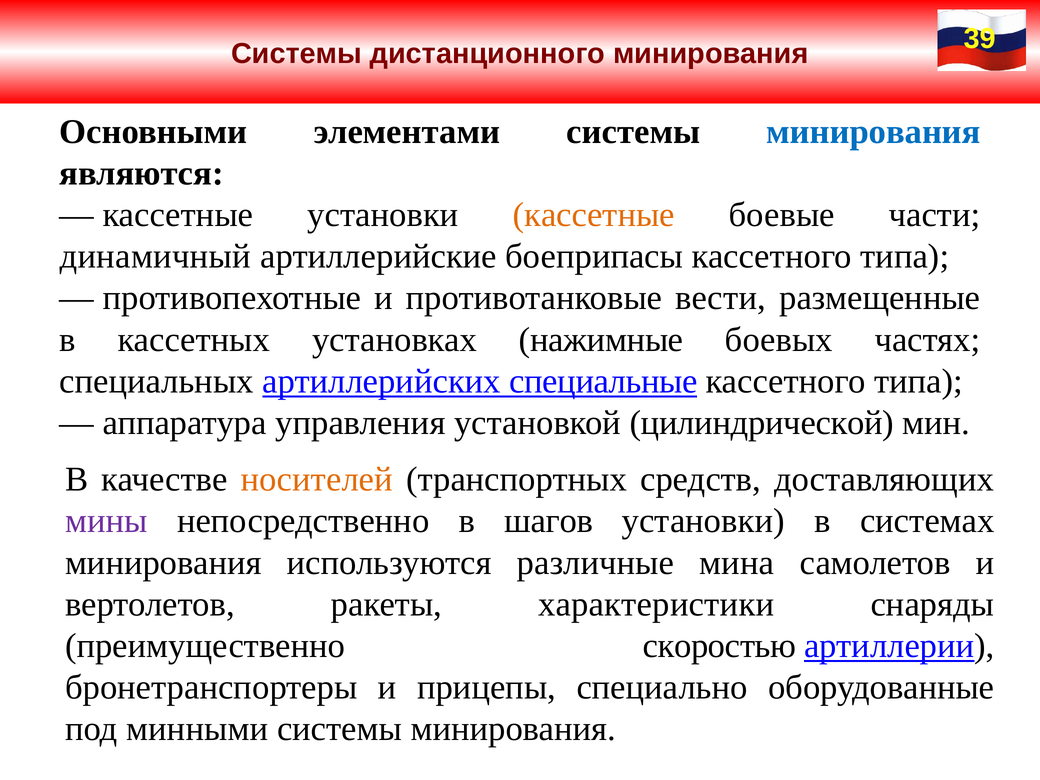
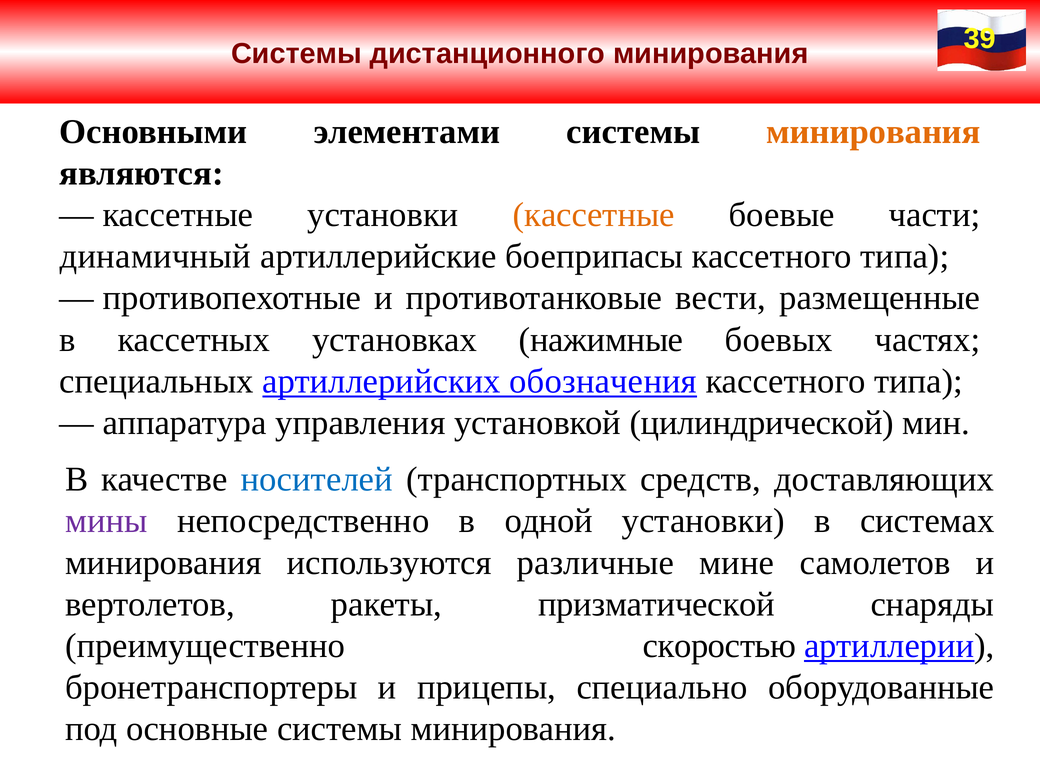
минирования at (874, 132) colour: blue -> orange
специальные: специальные -> обозначения
носителей colour: orange -> blue
шагов: шагов -> одной
мина: мина -> мине
характеристики: характеристики -> призматической
минными: минными -> основные
